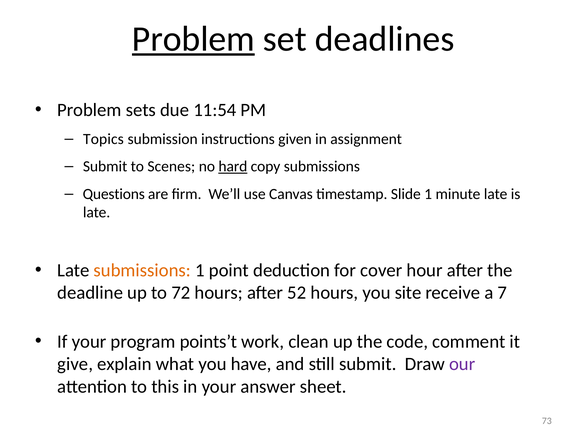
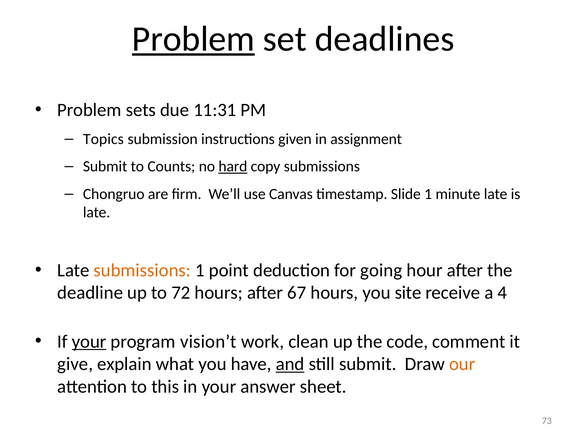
11:54: 11:54 -> 11:31
Scenes: Scenes -> Counts
Questions: Questions -> Chongruo
cover: cover -> going
52: 52 -> 67
7: 7 -> 4
your at (89, 341) underline: none -> present
points’t: points’t -> vision’t
and underline: none -> present
our colour: purple -> orange
